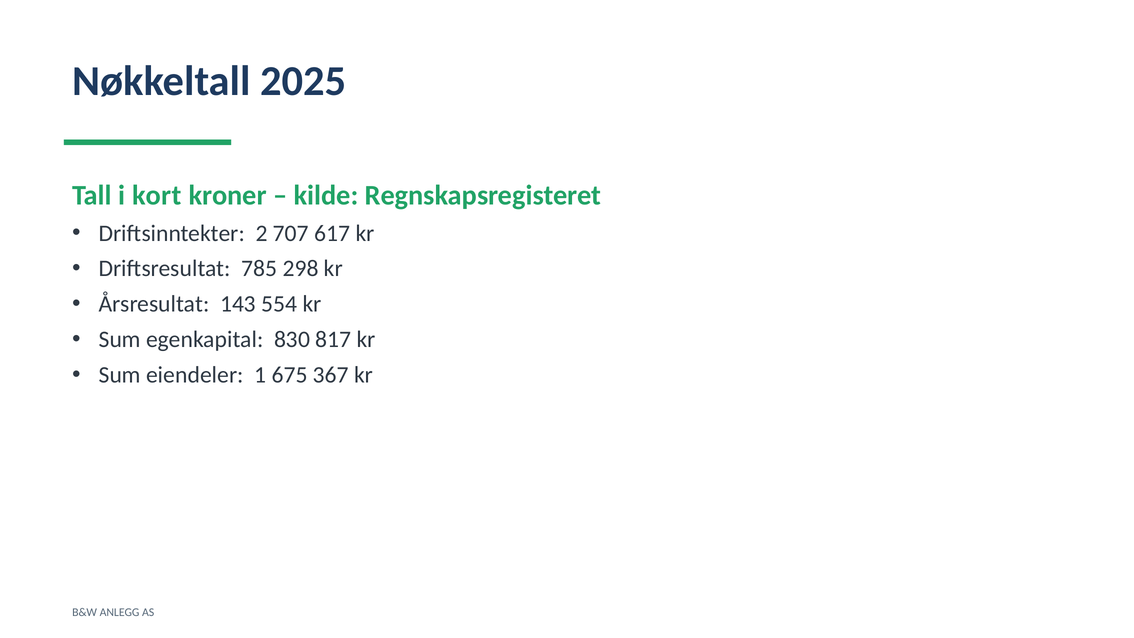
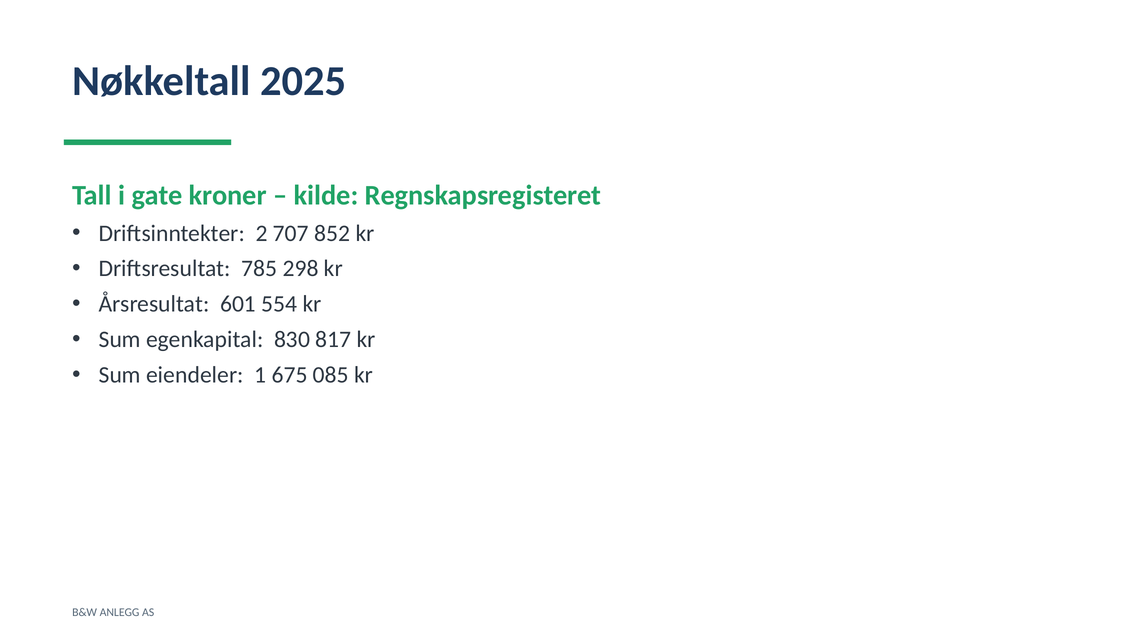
kort: kort -> gate
617: 617 -> 852
143: 143 -> 601
367: 367 -> 085
